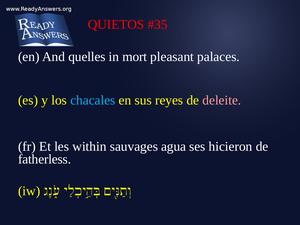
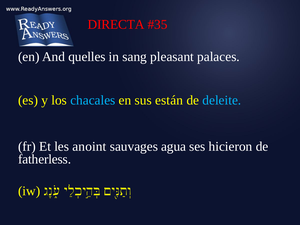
QUIETOS: QUIETOS -> DIRECTA
mort: mort -> sang
reyes: reyes -> están
deleite colour: pink -> light blue
within: within -> anoint
